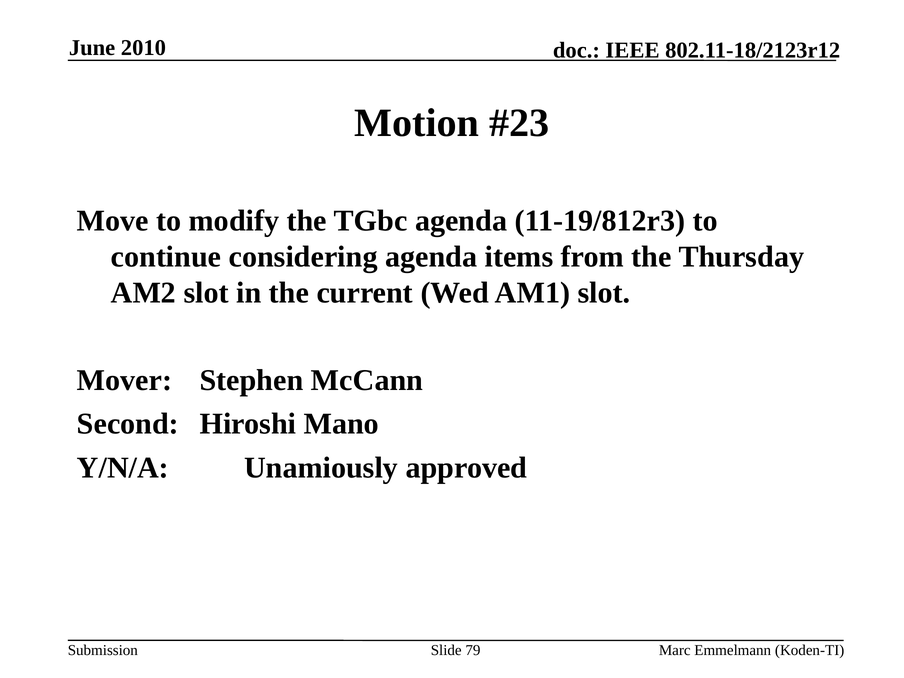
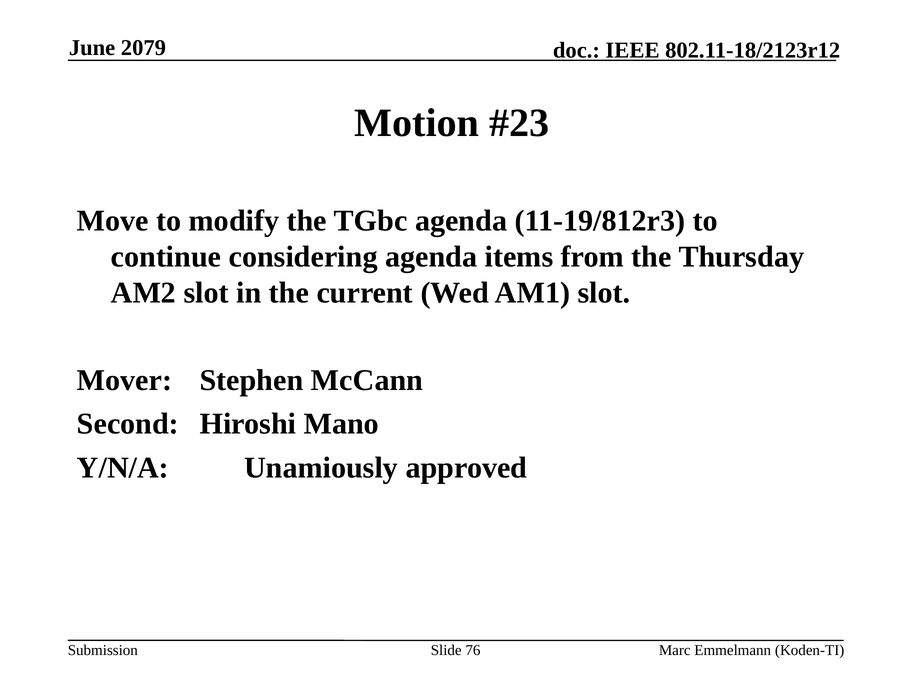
2010: 2010 -> 2079
79: 79 -> 76
